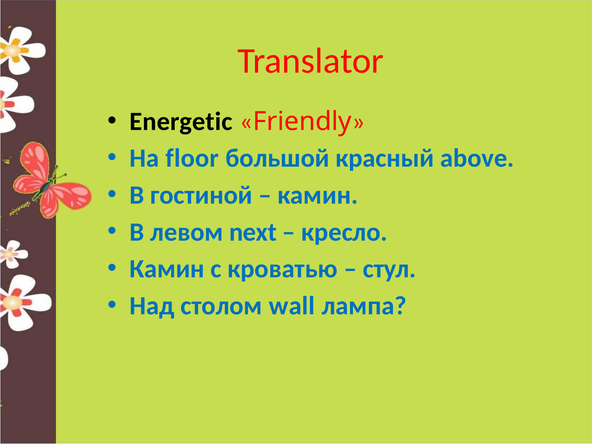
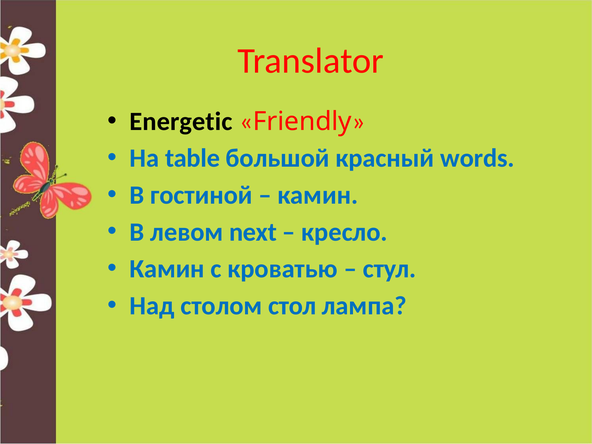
floor: floor -> table
above: above -> words
wall: wall -> стол
